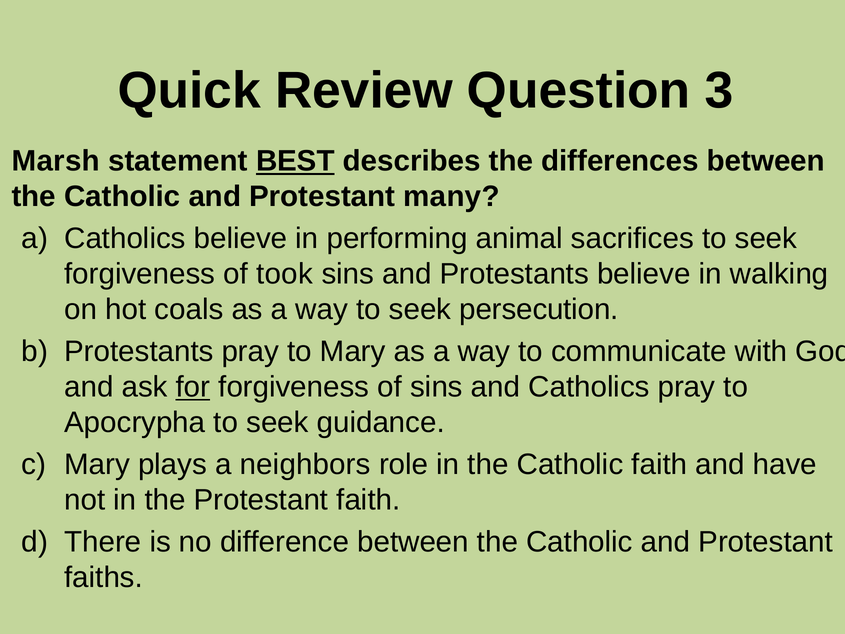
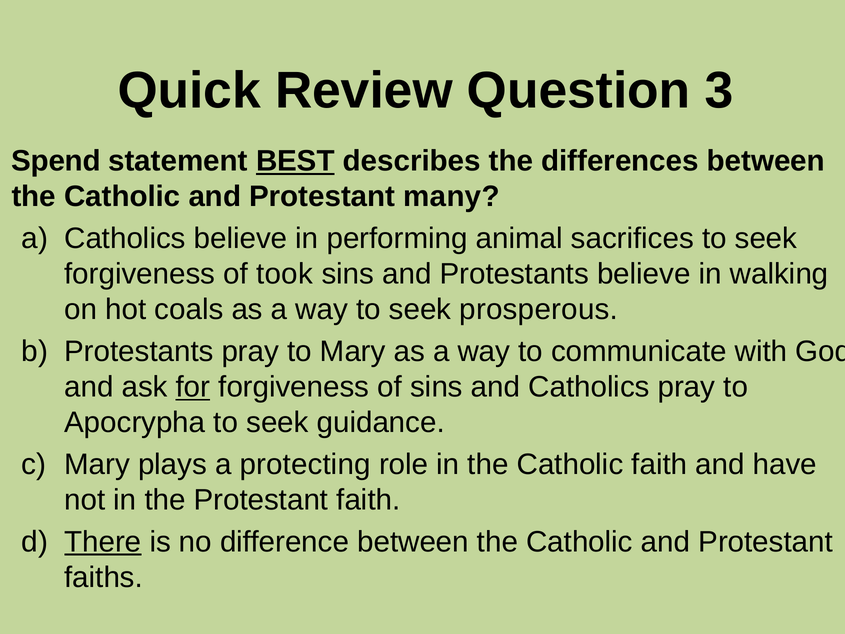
Marsh: Marsh -> Spend
persecution: persecution -> prosperous
neighbors: neighbors -> protecting
There underline: none -> present
